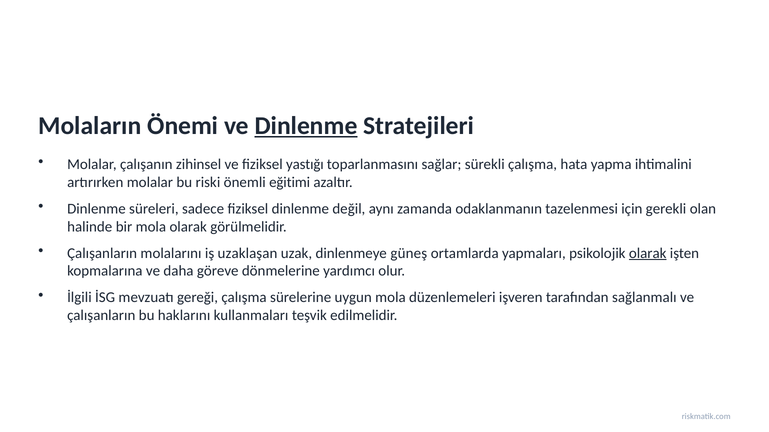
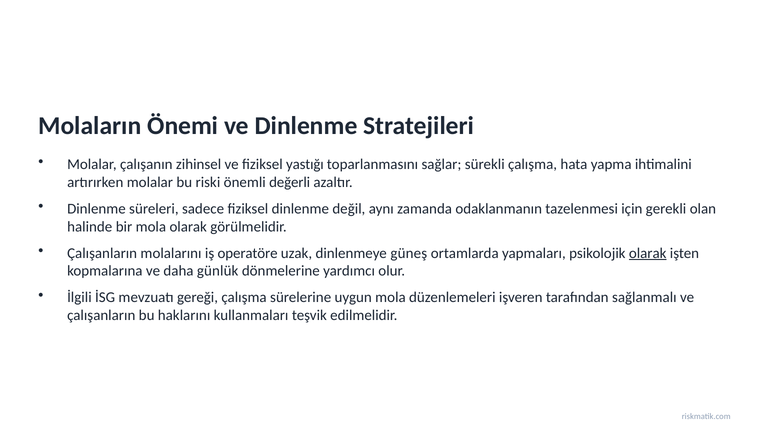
Dinlenme at (306, 126) underline: present -> none
eğitimi: eğitimi -> değerli
uzaklaşan: uzaklaşan -> operatöre
göreve: göreve -> günlük
